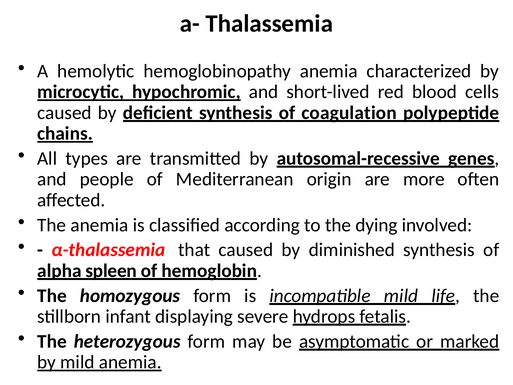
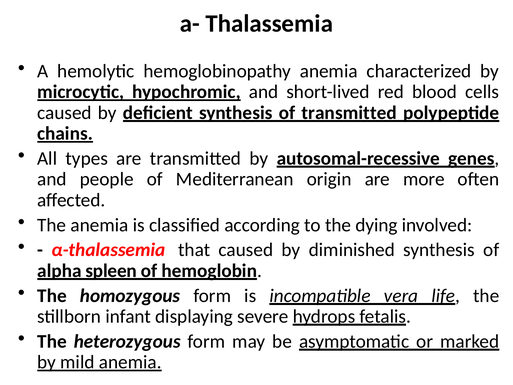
of coagulation: coagulation -> transmitted
incompatible mild: mild -> vera
